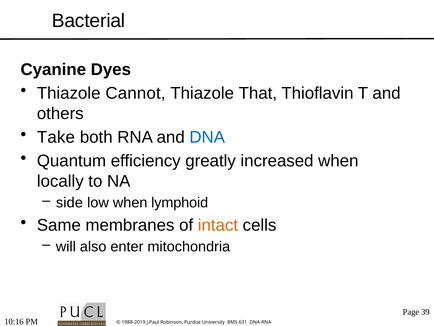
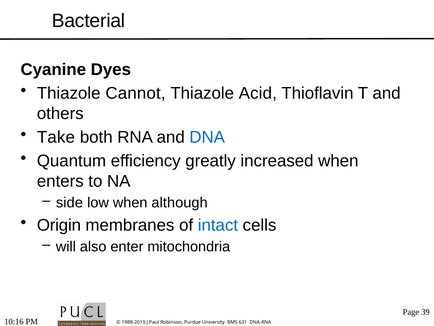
That: That -> Acid
locally: locally -> enters
lymphoid: lymphoid -> although
Same: Same -> Origin
intact colour: orange -> blue
